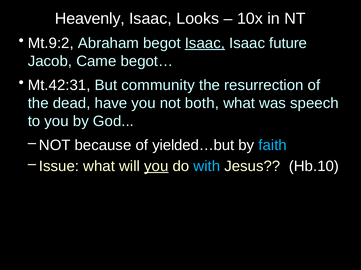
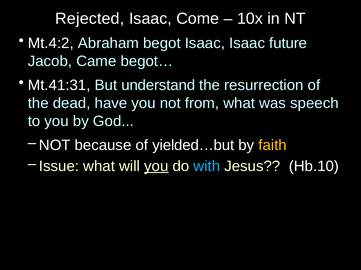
Heavenly: Heavenly -> Rejected
Looks: Looks -> Come
Mt.9:2: Mt.9:2 -> Mt.4:2
Isaac at (205, 43) underline: present -> none
Mt.42:31: Mt.42:31 -> Mt.41:31
community: community -> understand
both: both -> from
faith colour: light blue -> yellow
